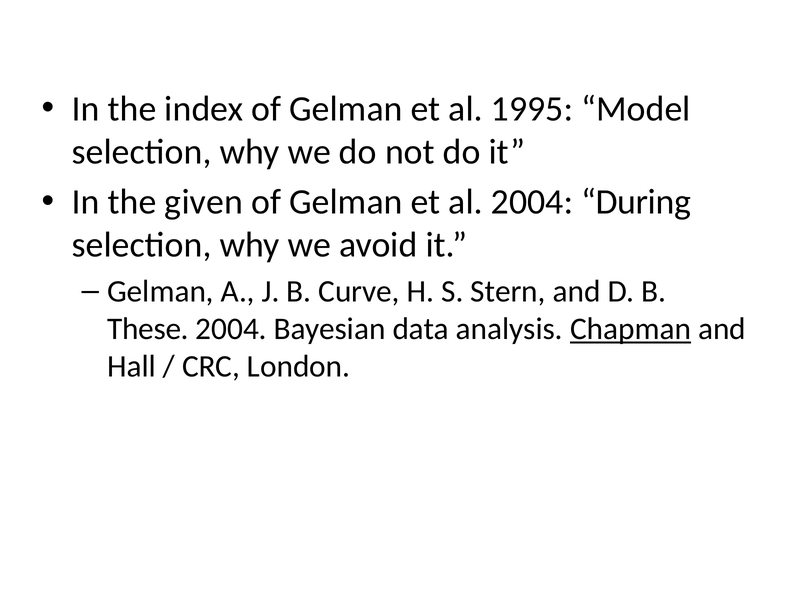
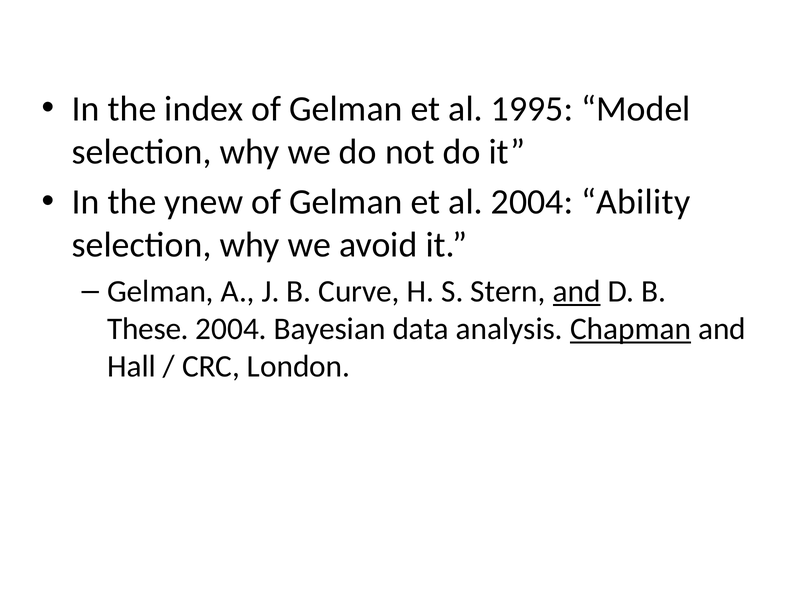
given: given -> ynew
During: During -> Ability
and at (577, 291) underline: none -> present
